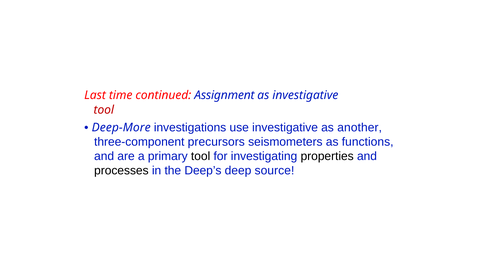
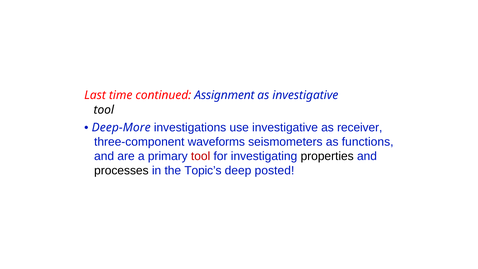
tool at (104, 110) colour: red -> black
another: another -> receiver
precursors: precursors -> waveforms
tool at (201, 156) colour: black -> red
Deep’s: Deep’s -> Topic’s
source: source -> posted
